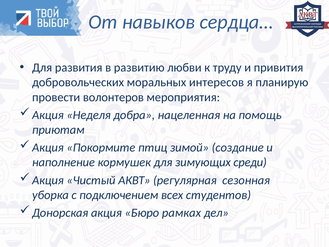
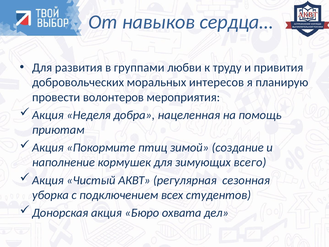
развитию: развитию -> группами
среди: среди -> всего
рамках: рамках -> охвата
